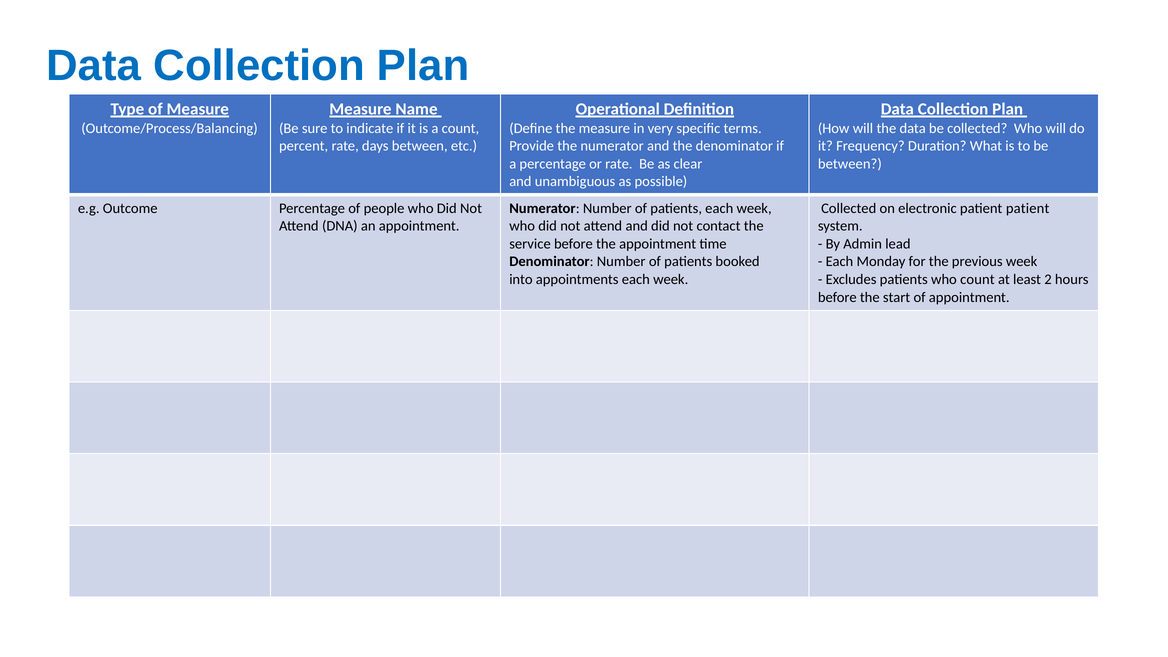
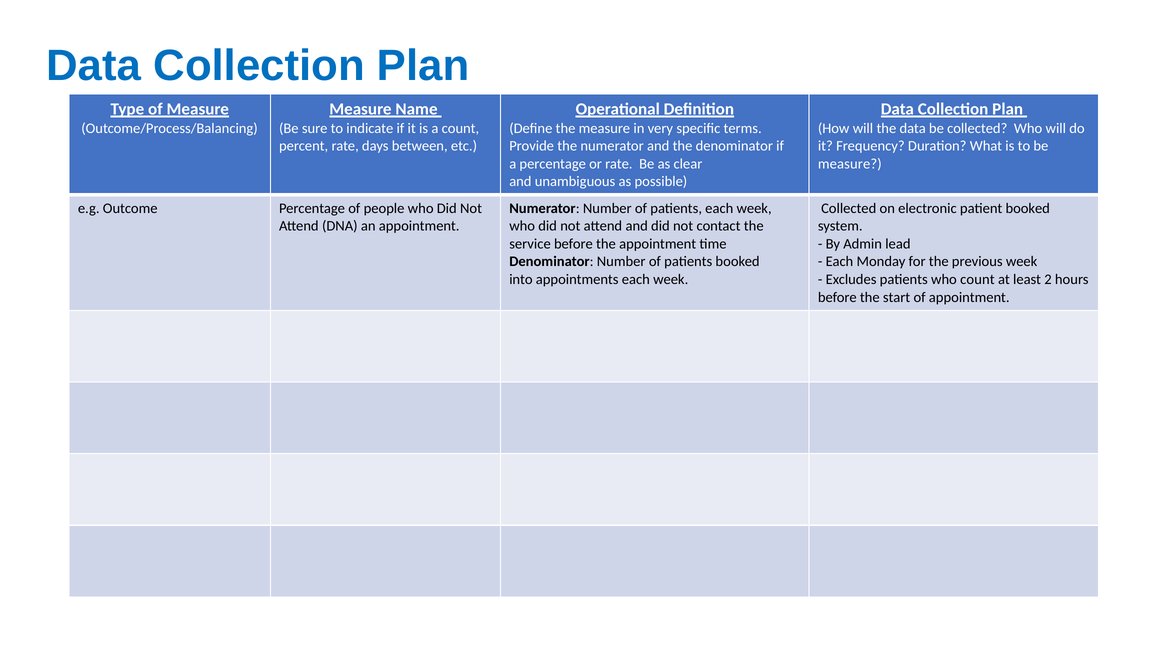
between at (850, 164): between -> measure
patient patient: patient -> booked
